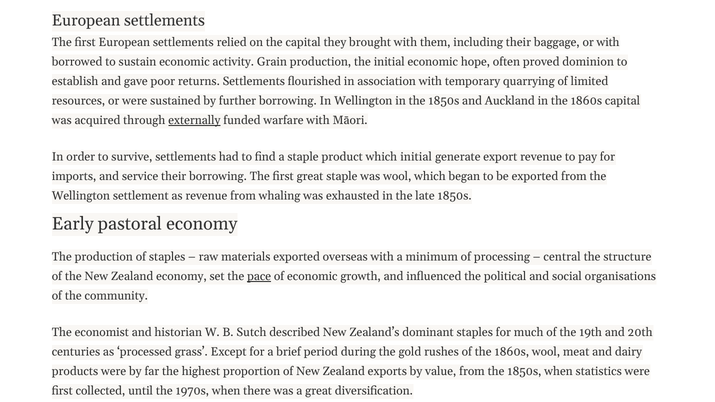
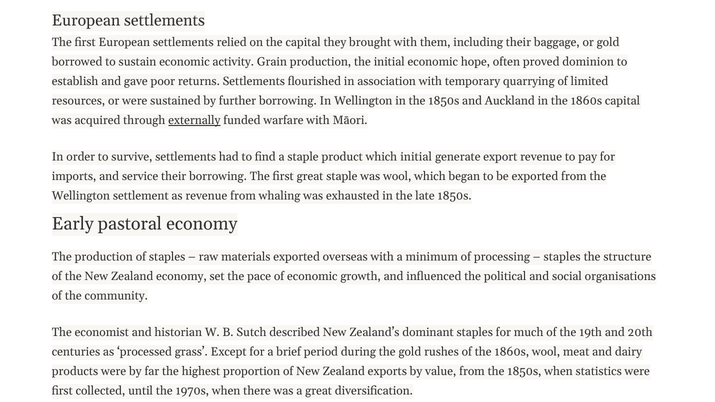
or with: with -> gold
central at (562, 257): central -> staples
pace underline: present -> none
